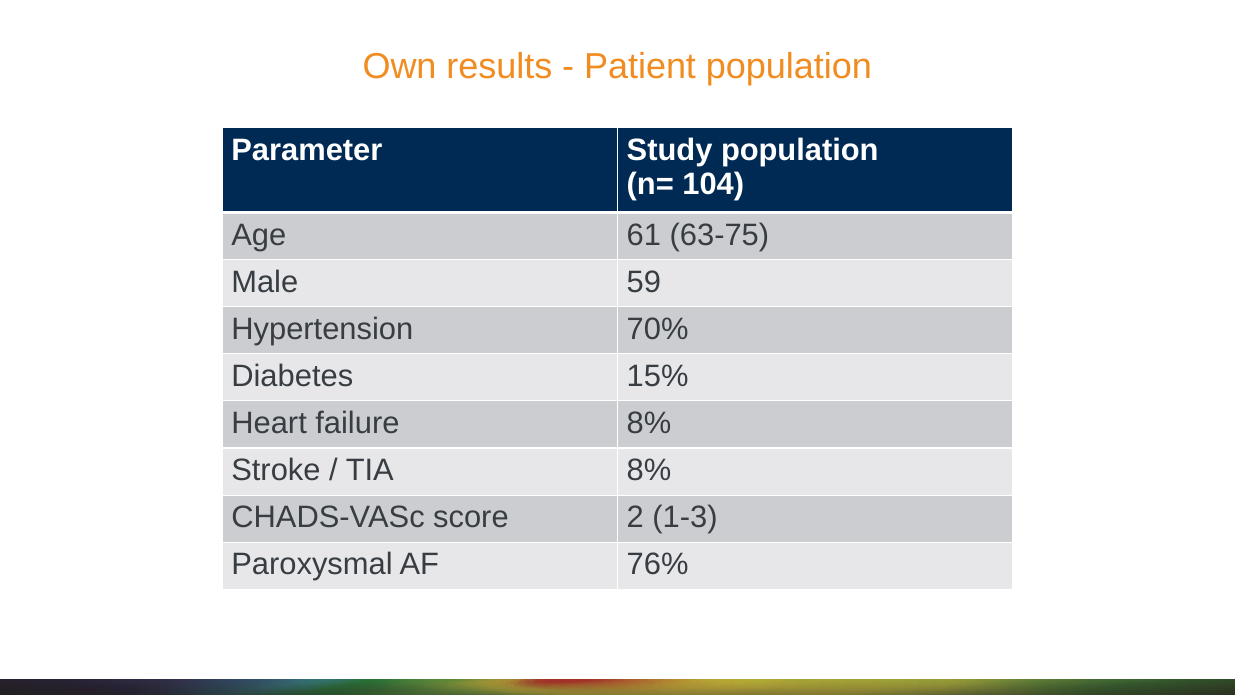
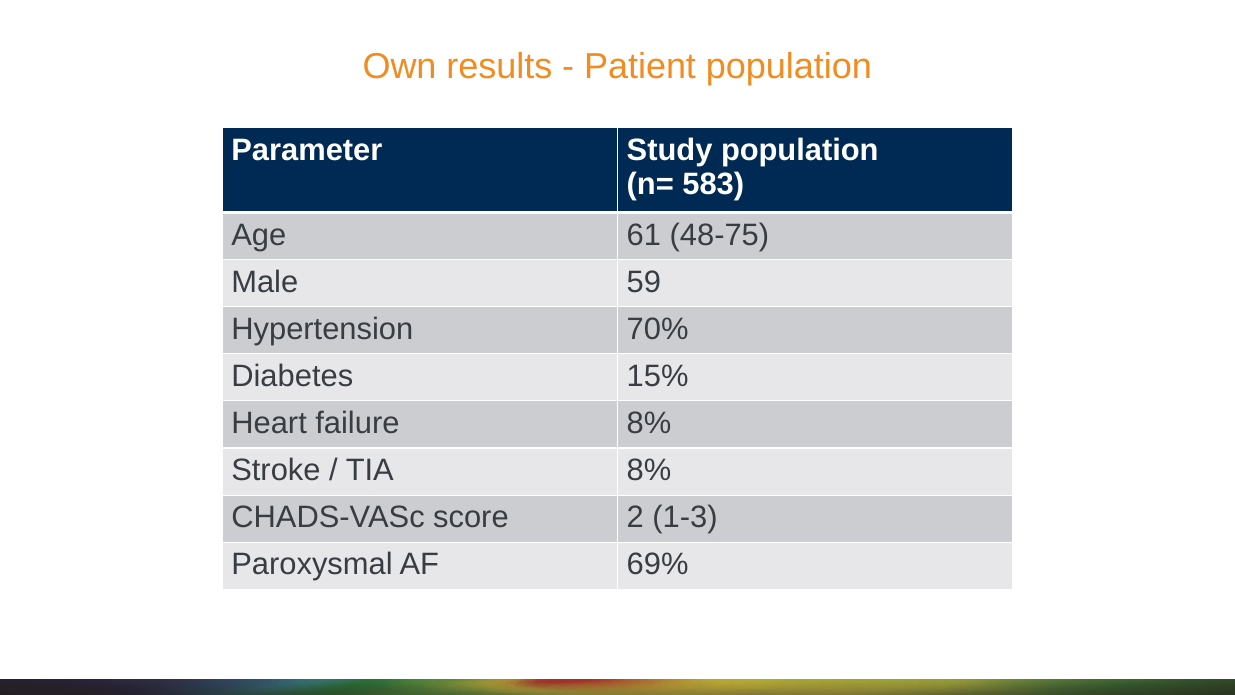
104: 104 -> 583
63-75: 63-75 -> 48-75
76%: 76% -> 69%
